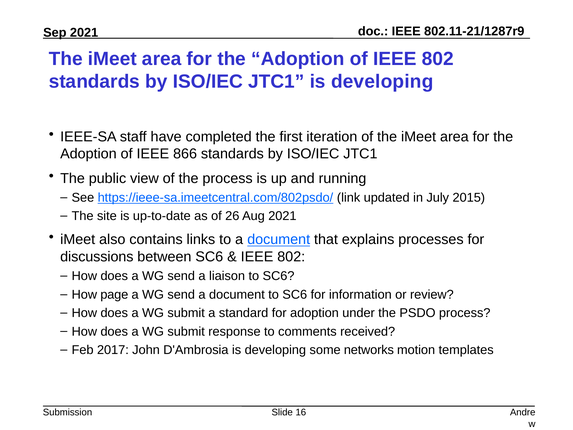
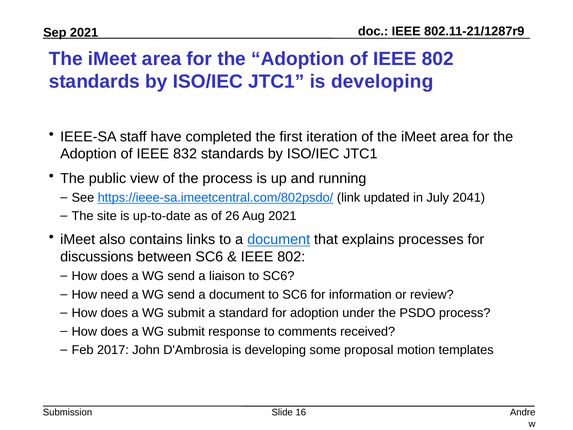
866: 866 -> 832
2015: 2015 -> 2041
page: page -> need
networks: networks -> proposal
